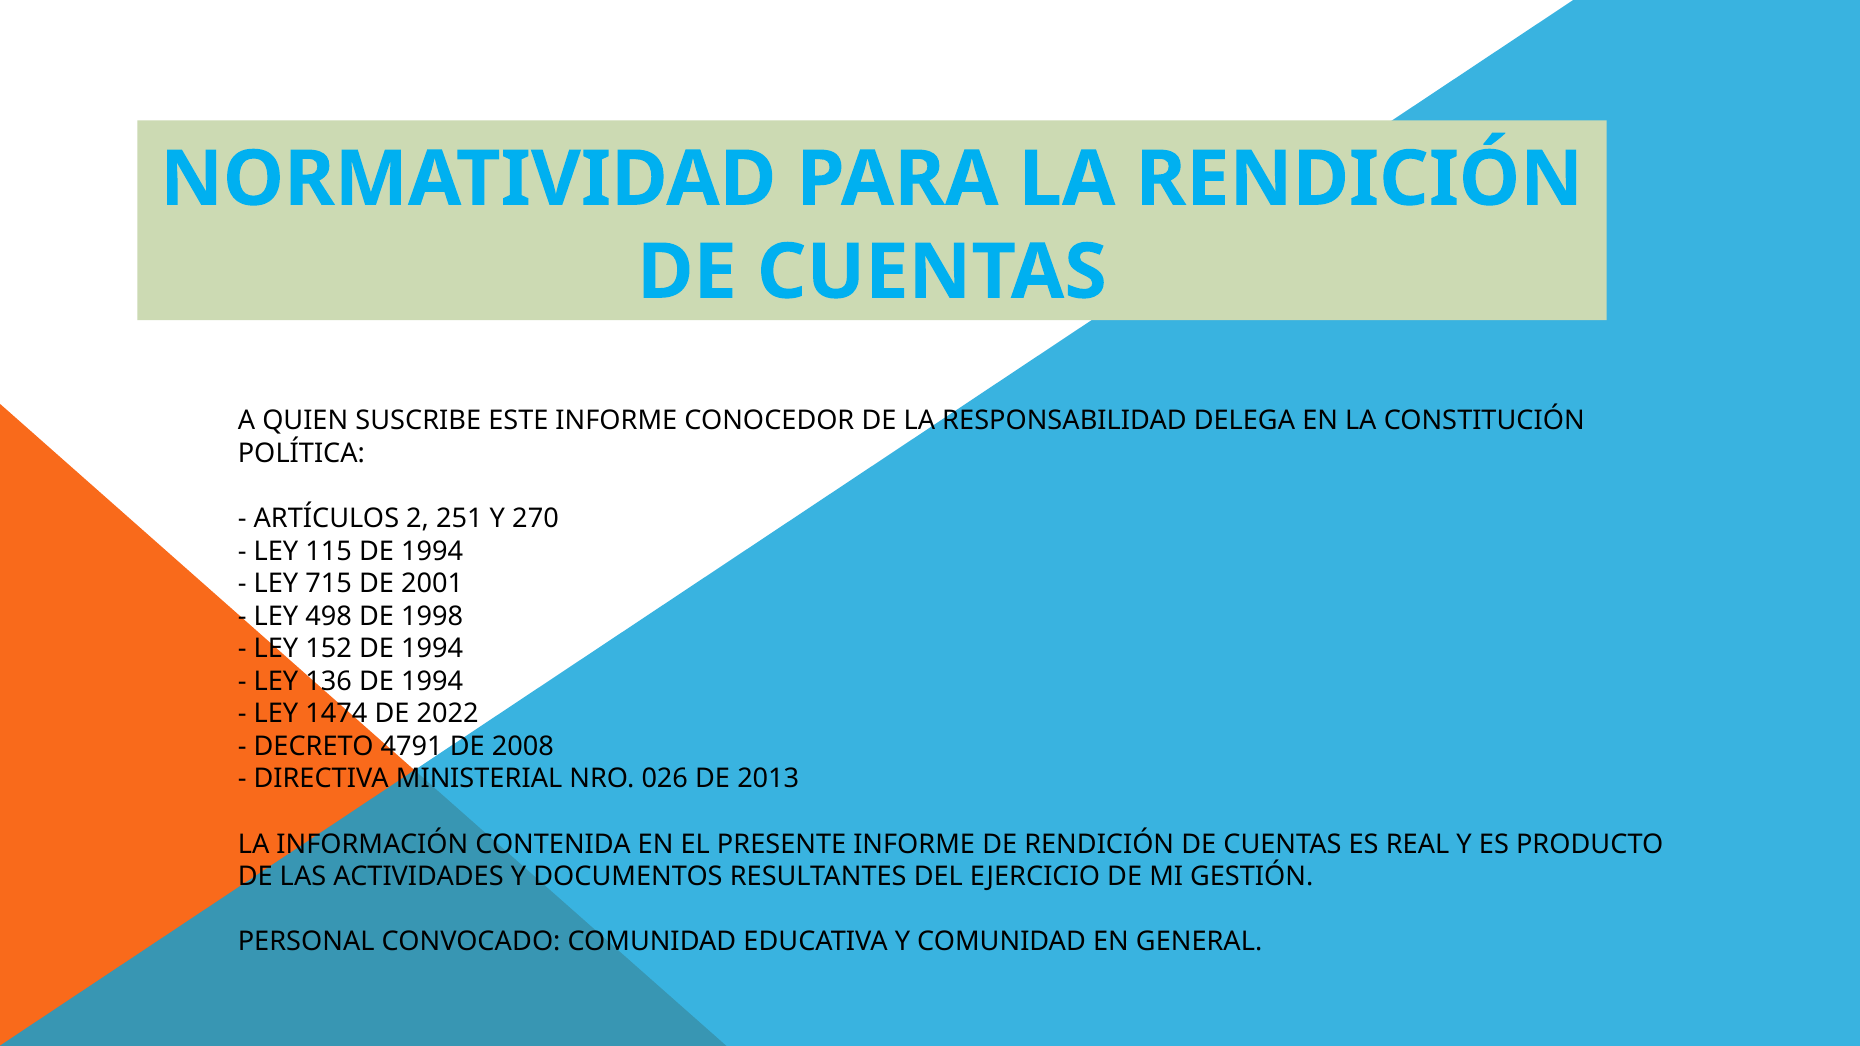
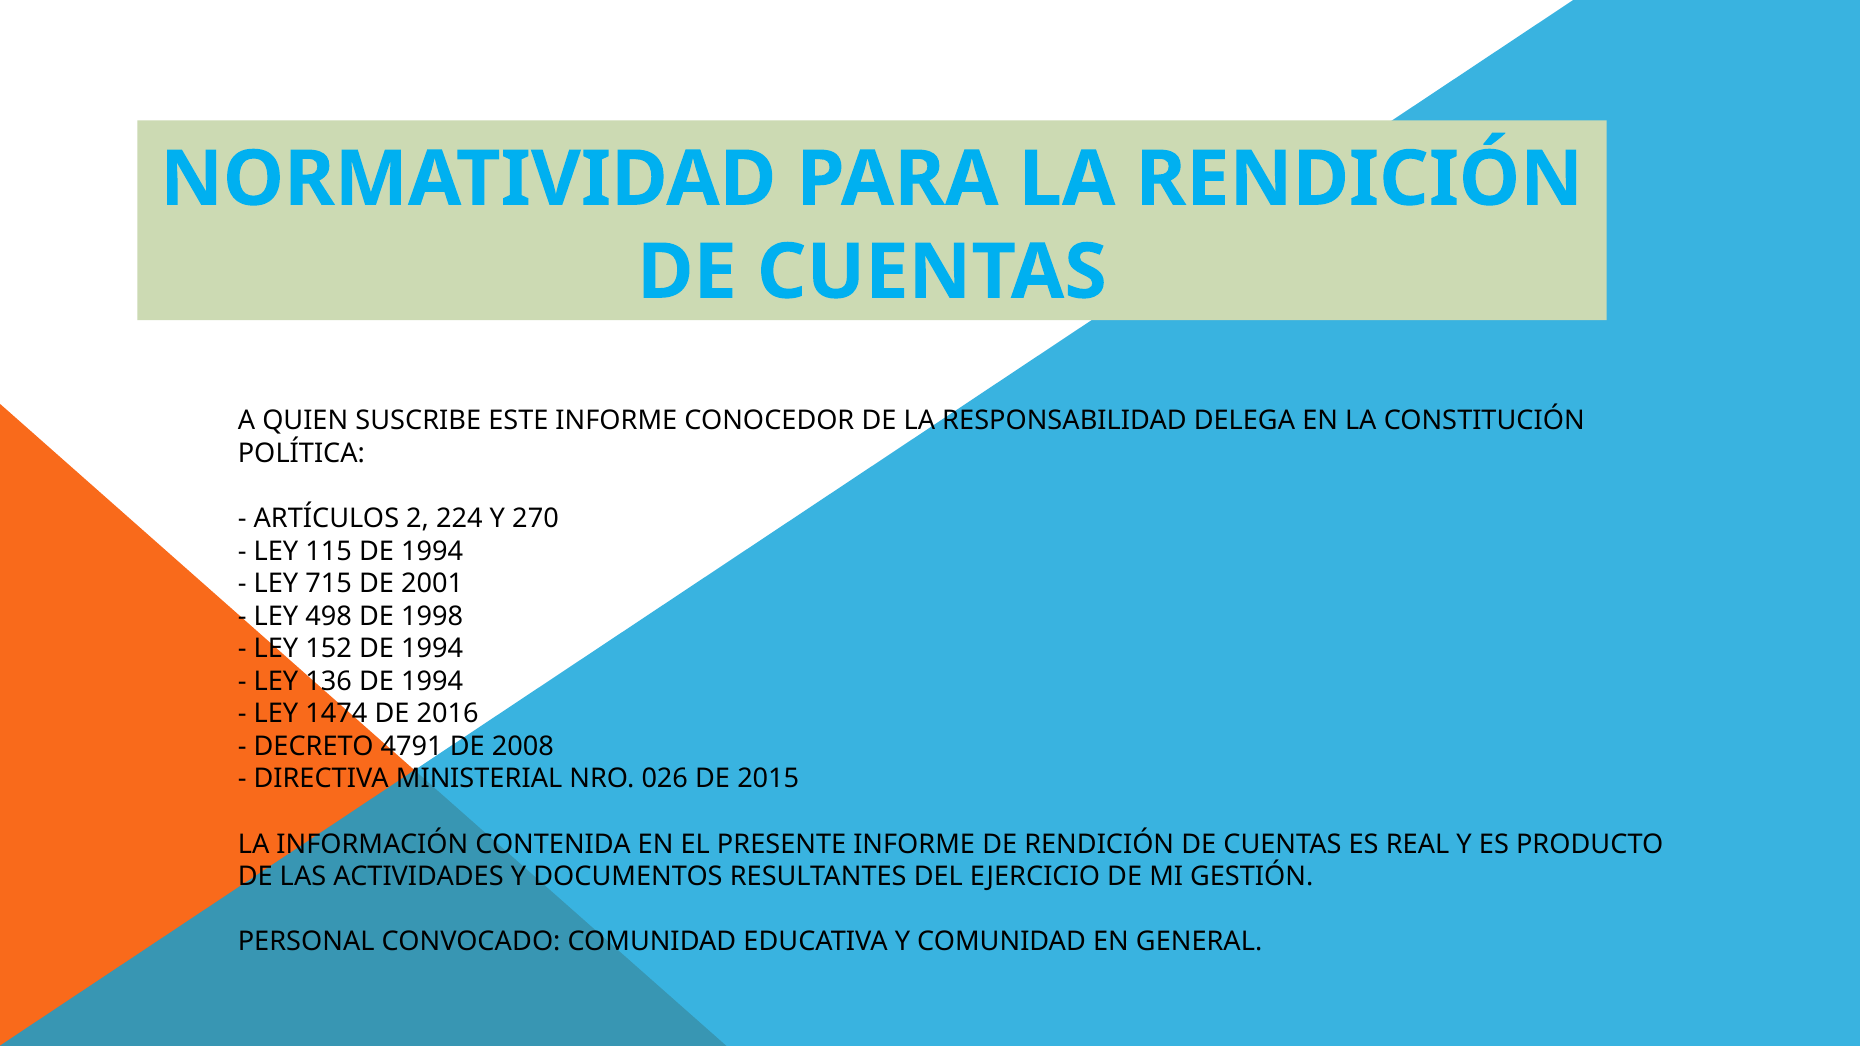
251: 251 -> 224
2022: 2022 -> 2016
2013: 2013 -> 2015
